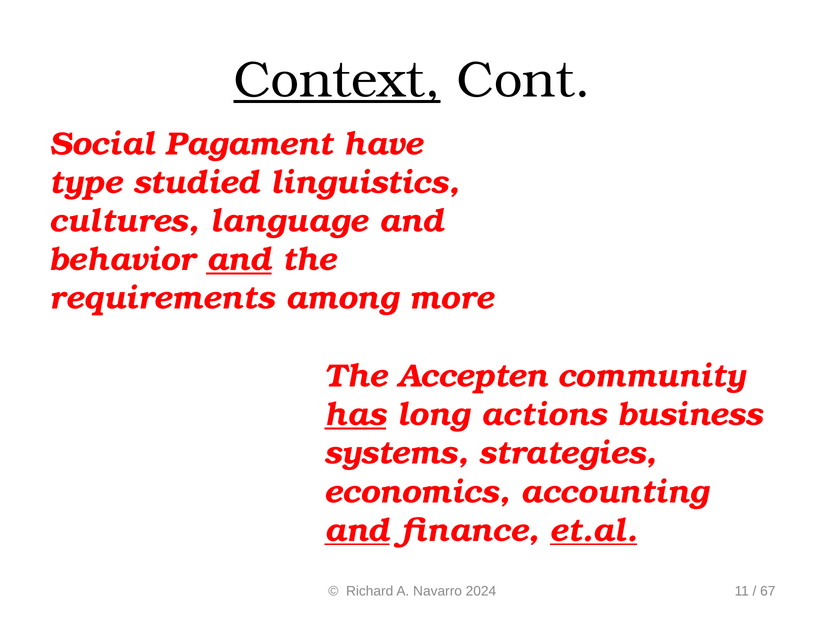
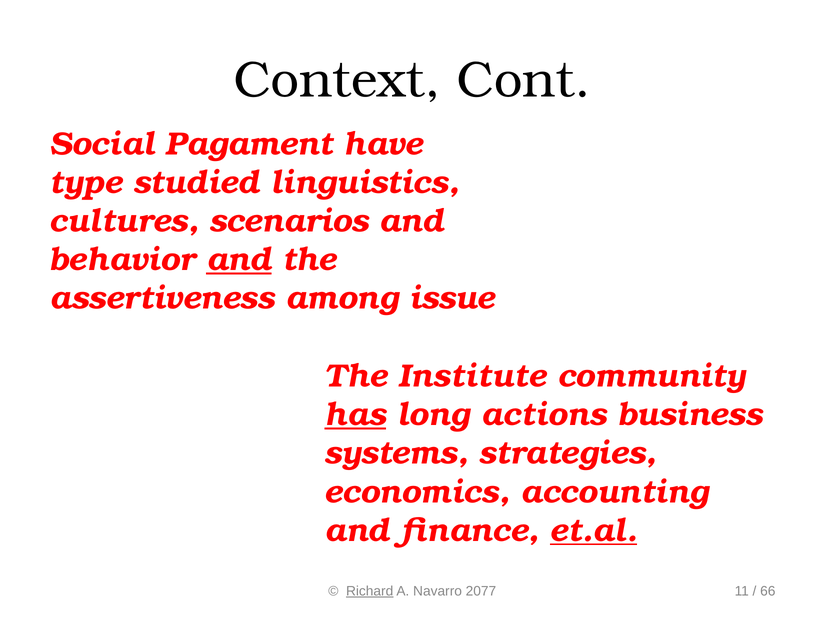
Context underline: present -> none
language: language -> scenarios
requirements: requirements -> assertiveness
more: more -> issue
Accepten: Accepten -> Institute
and at (357, 530) underline: present -> none
Richard underline: none -> present
2024: 2024 -> 2077
67: 67 -> 66
